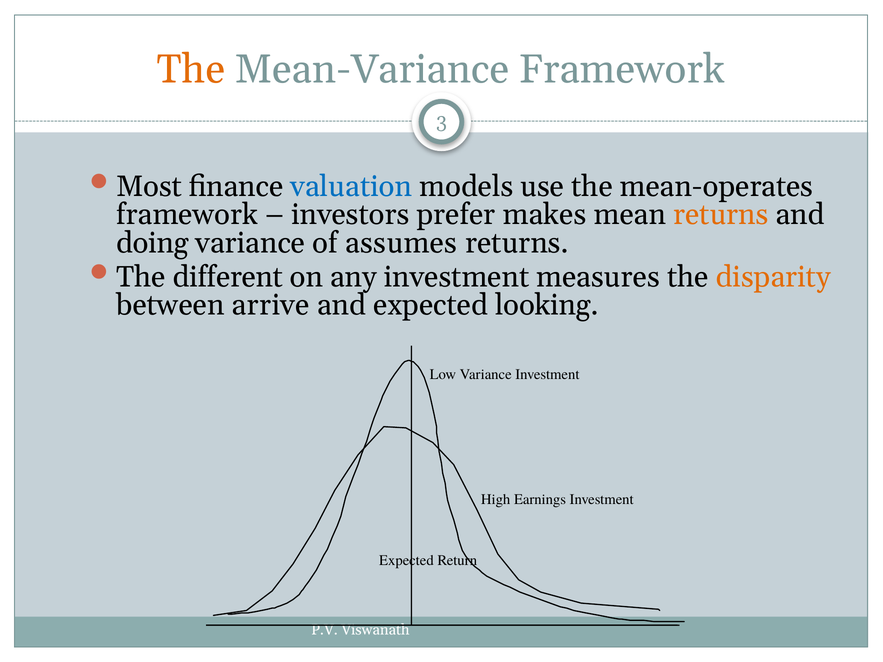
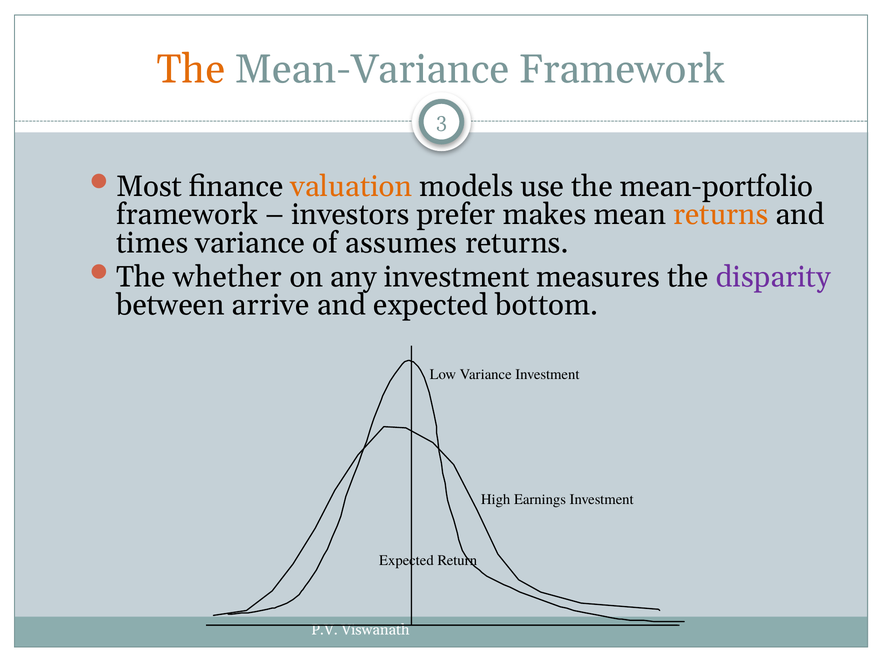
valuation colour: blue -> orange
mean-operates: mean-operates -> mean-portfolio
doing: doing -> times
different: different -> whether
disparity colour: orange -> purple
looking: looking -> bottom
